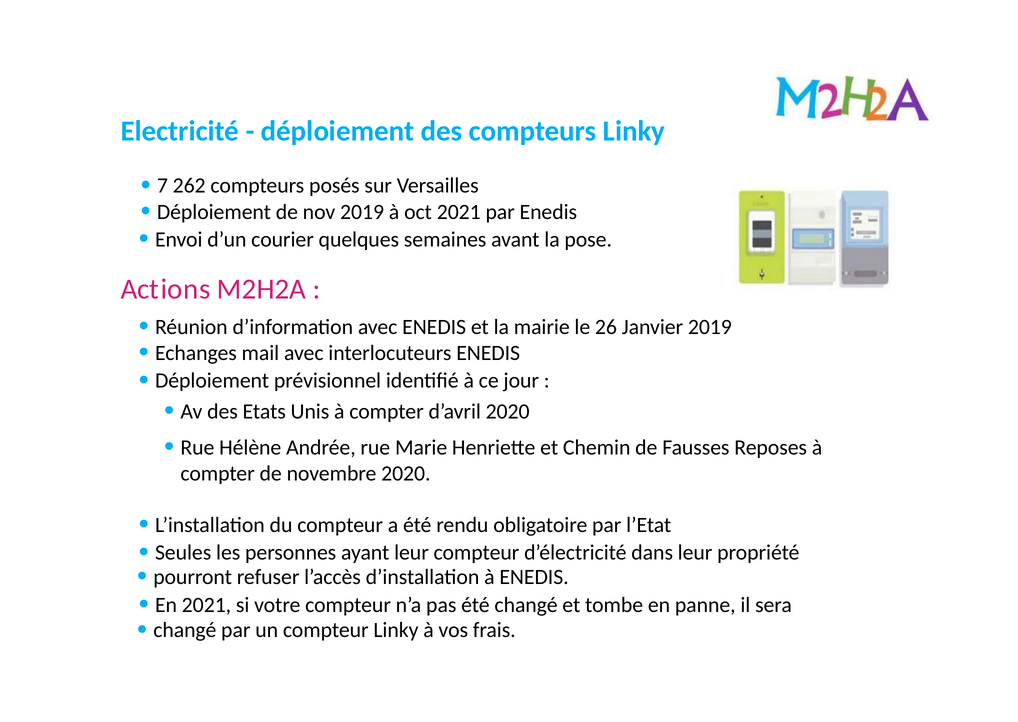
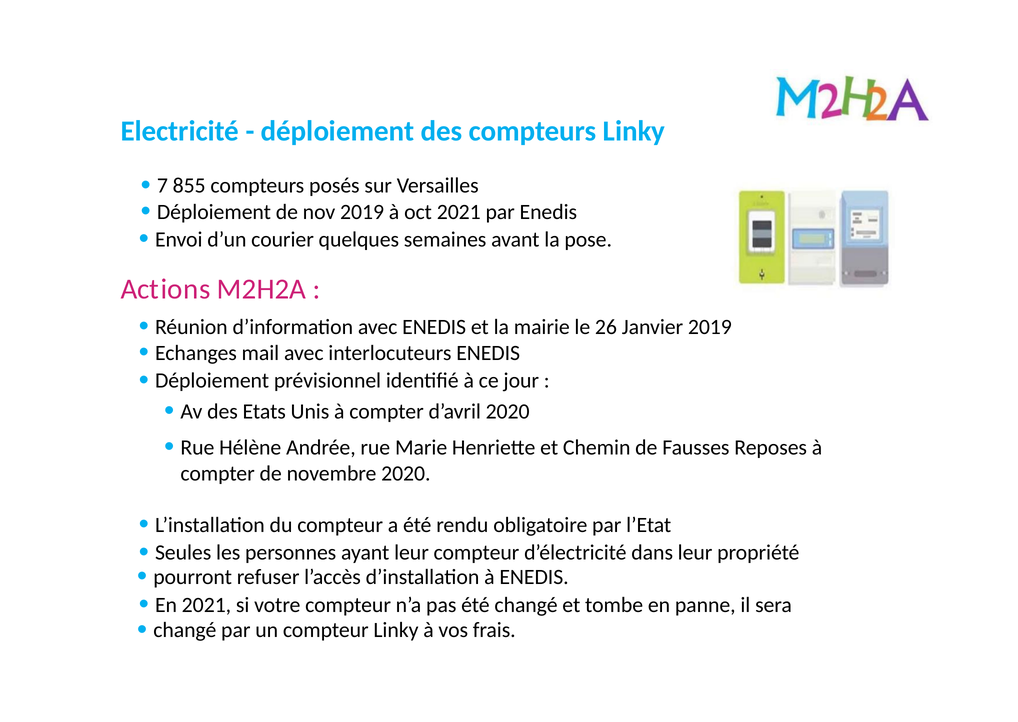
262: 262 -> 855
